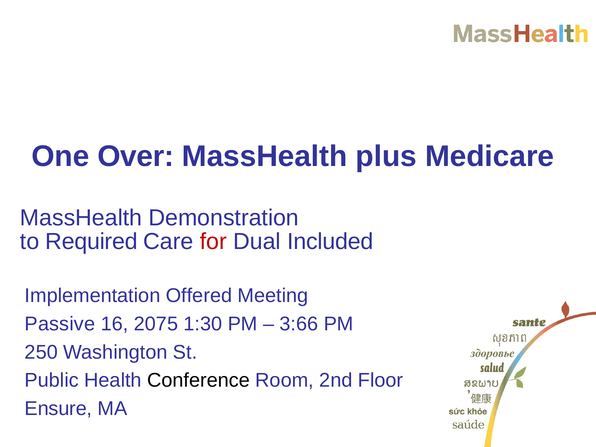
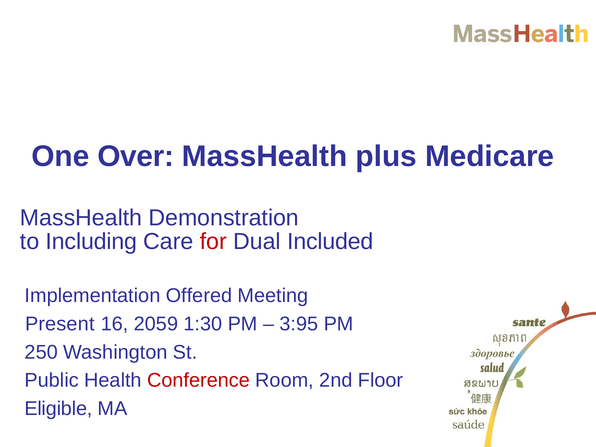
Required: Required -> Including
Passive: Passive -> Present
2075: 2075 -> 2059
3:66: 3:66 -> 3:95
Conference colour: black -> red
Ensure: Ensure -> Eligible
